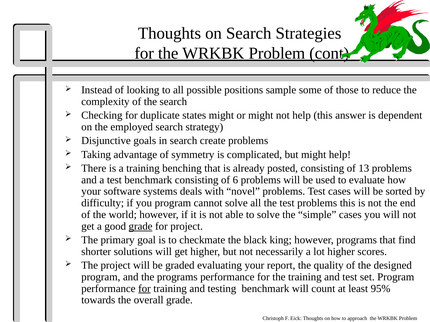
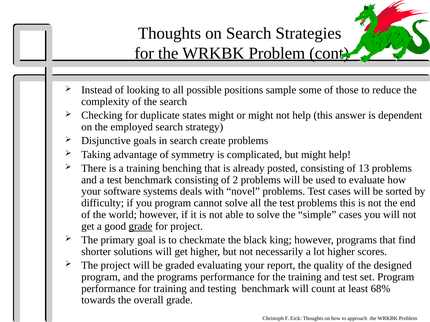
6: 6 -> 2
for at (144, 289) underline: present -> none
95%: 95% -> 68%
